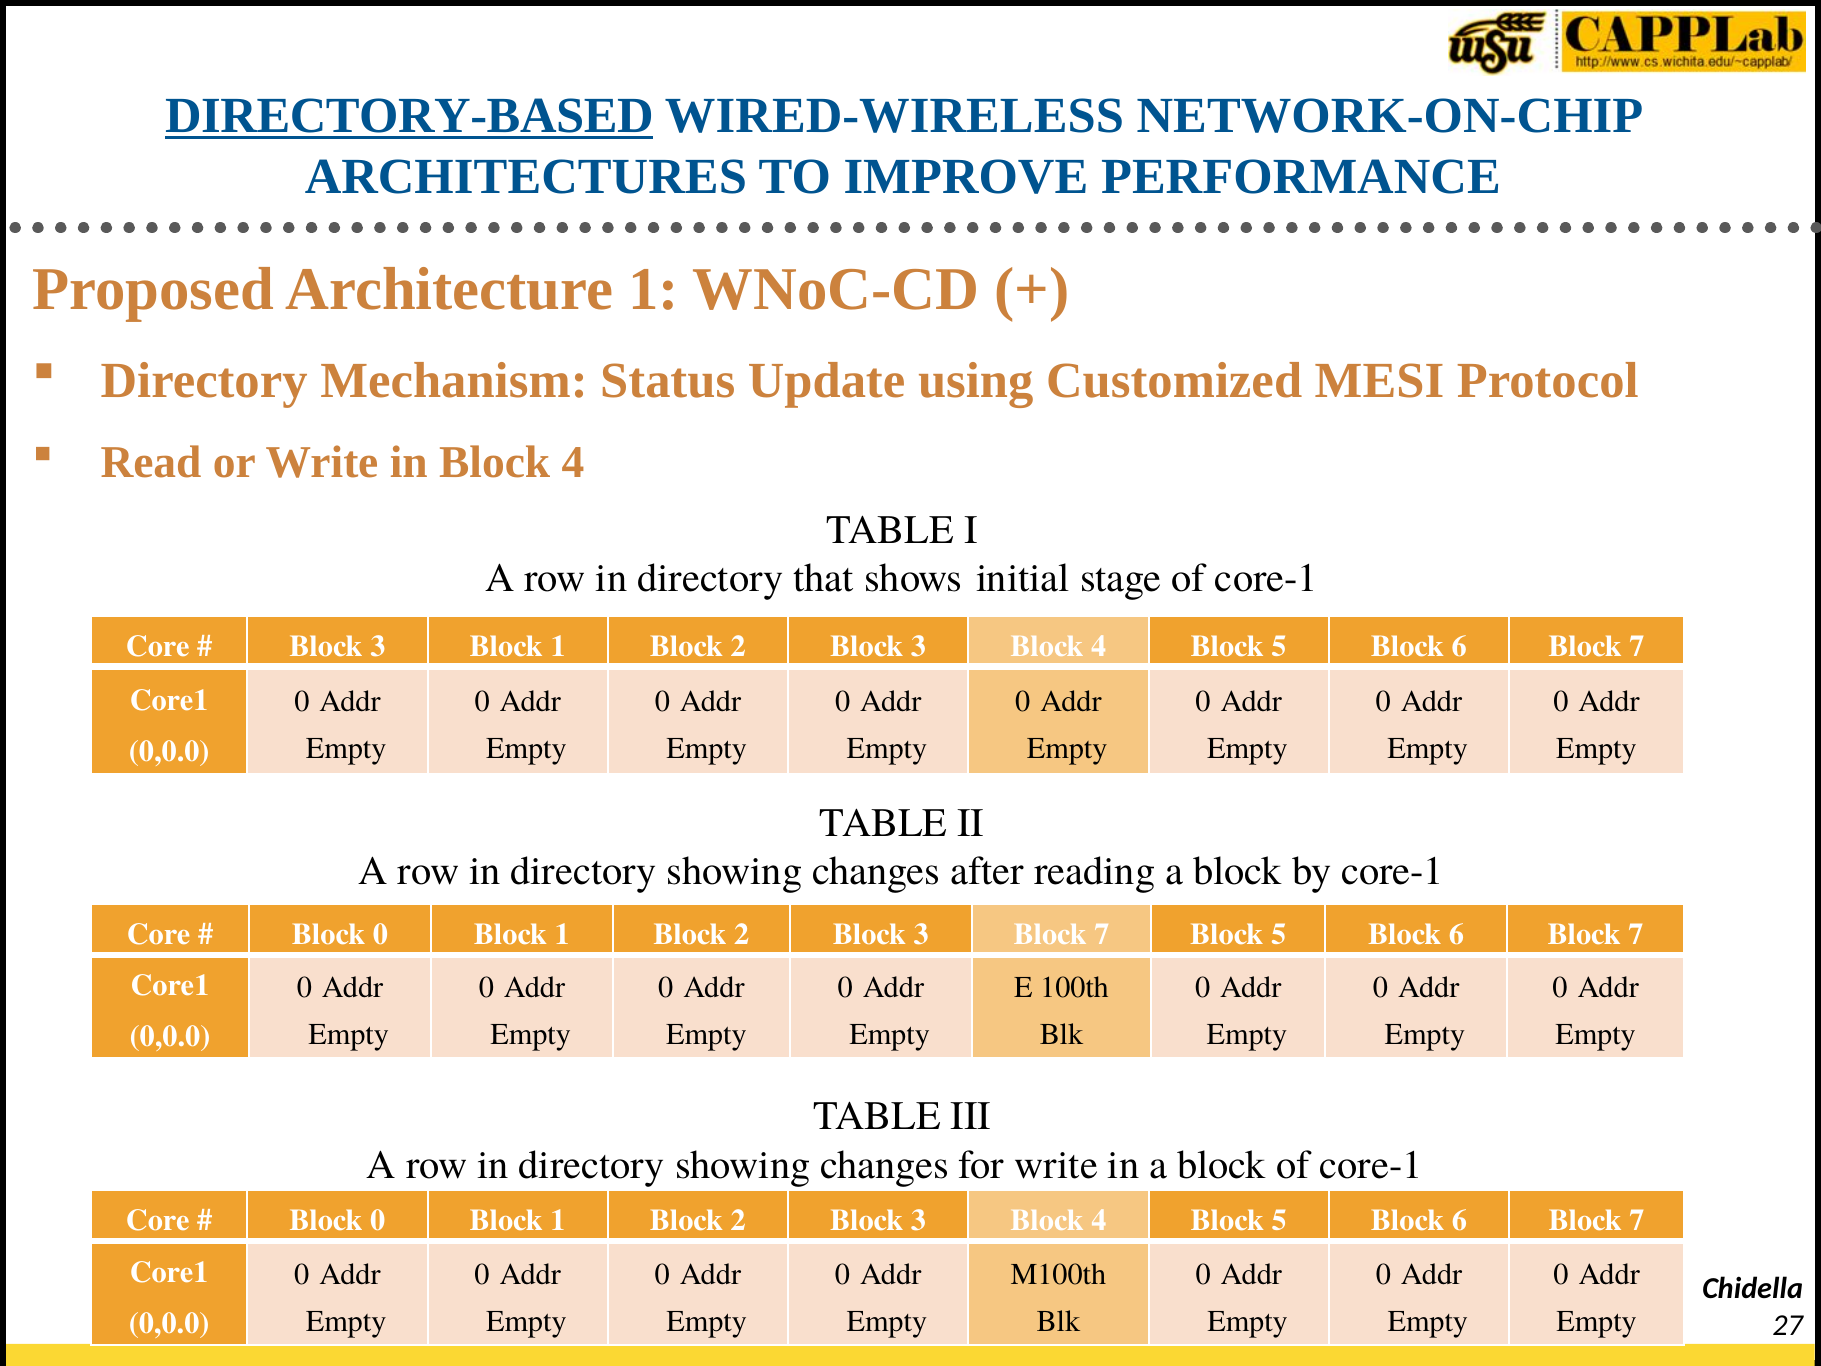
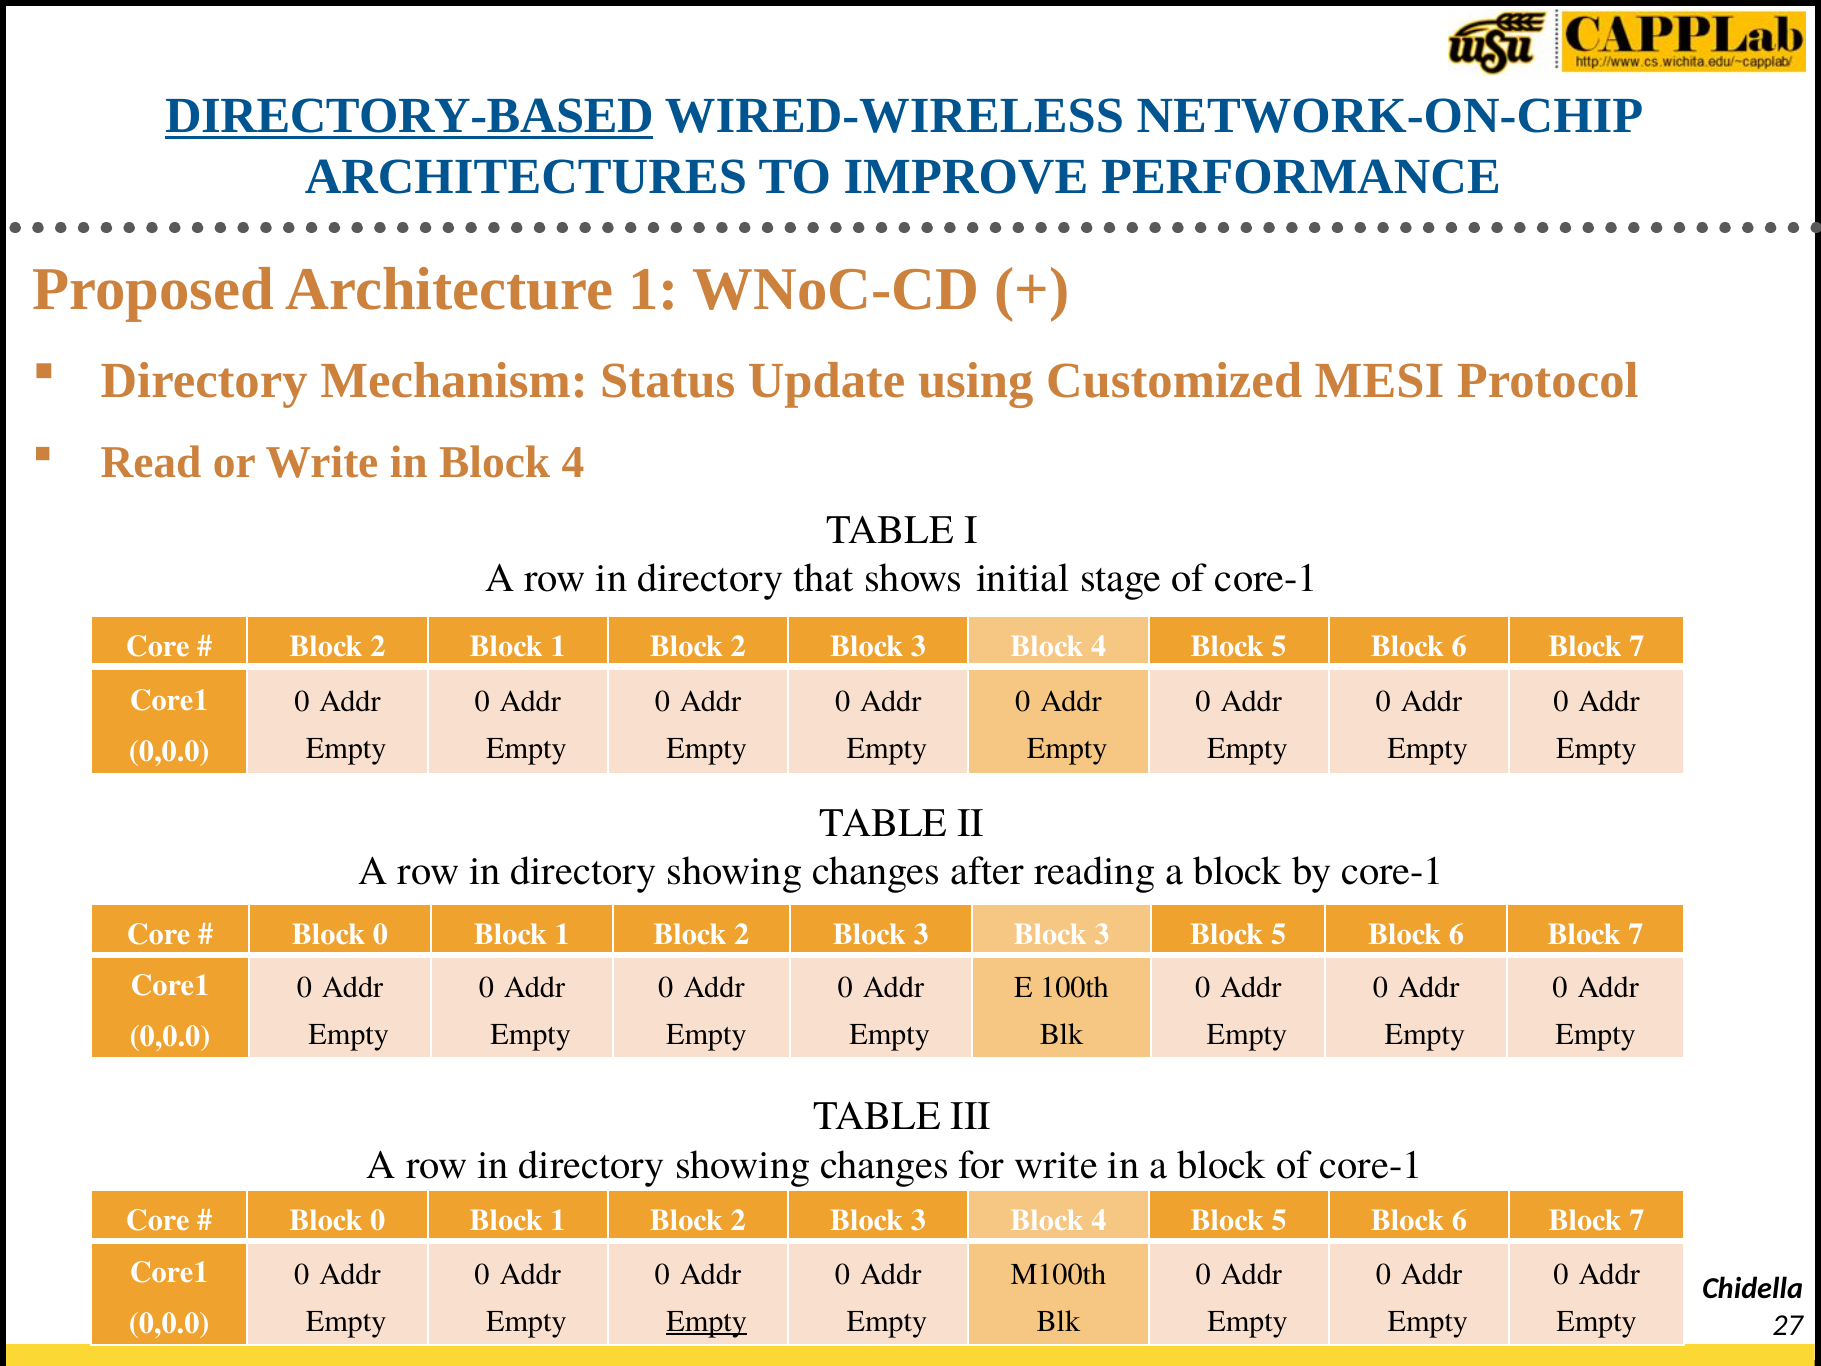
3 at (378, 646): 3 -> 2
3 Block 7: 7 -> 3
Empty at (707, 1321) underline: none -> present
